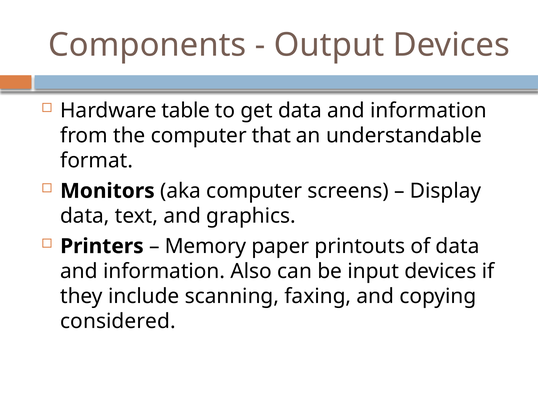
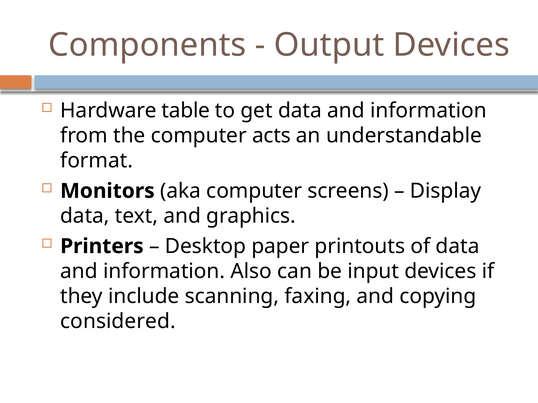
that: that -> acts
Memory: Memory -> Desktop
